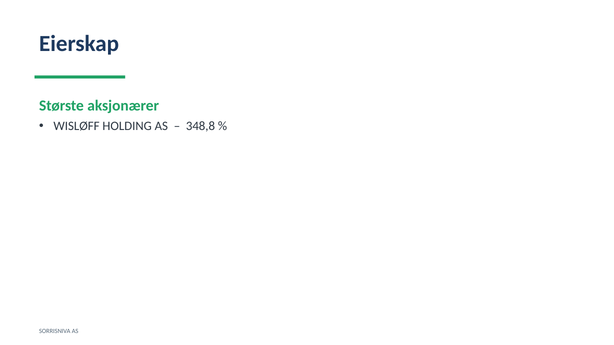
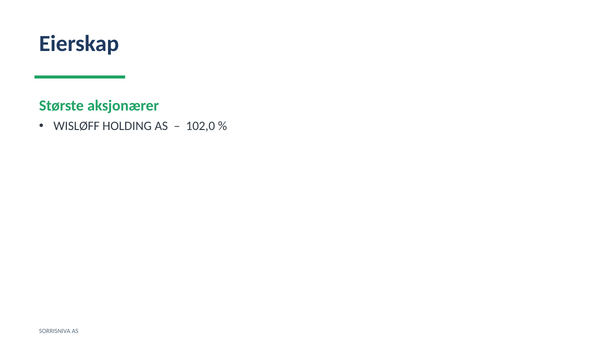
348,8: 348,8 -> 102,0
